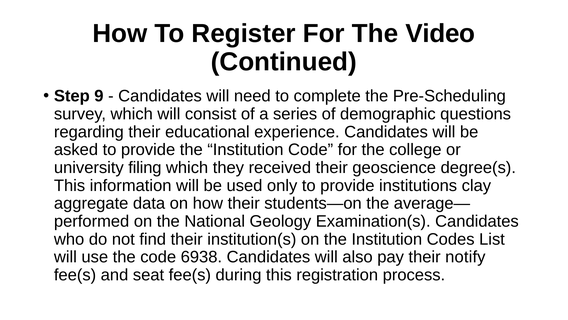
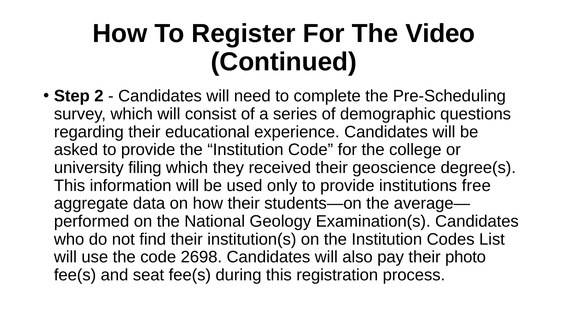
9: 9 -> 2
clay: clay -> free
6938: 6938 -> 2698
notify: notify -> photo
